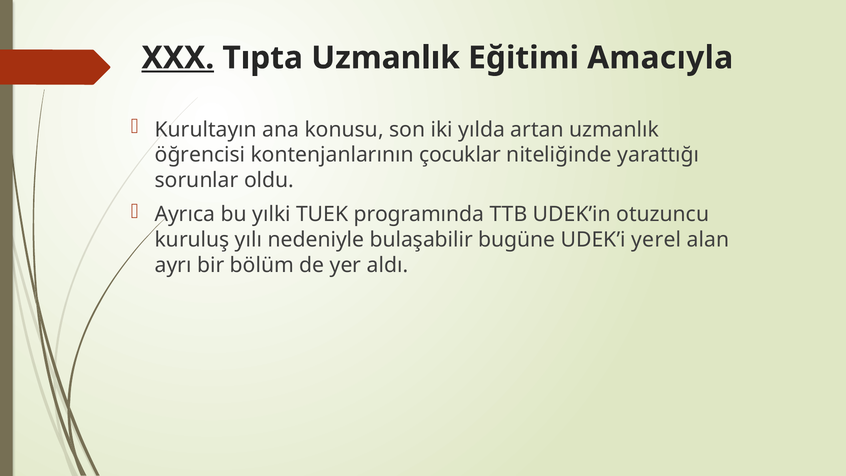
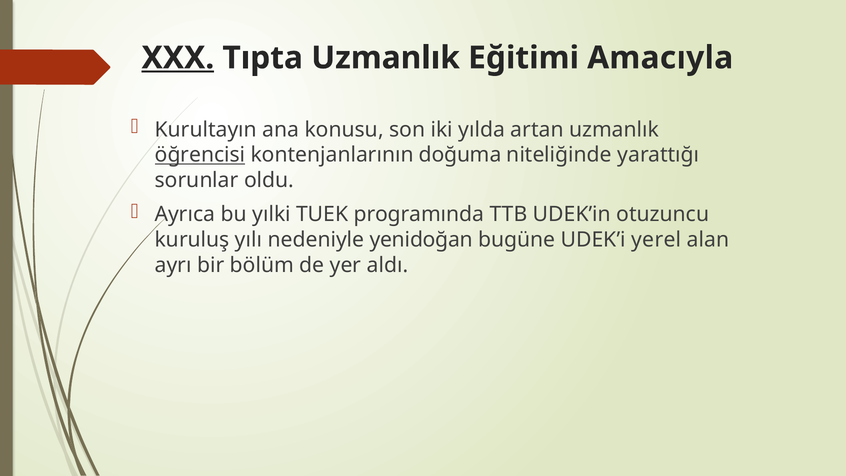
öğrencisi underline: none -> present
çocuklar: çocuklar -> doğuma
bulaşabilir: bulaşabilir -> yenidoğan
